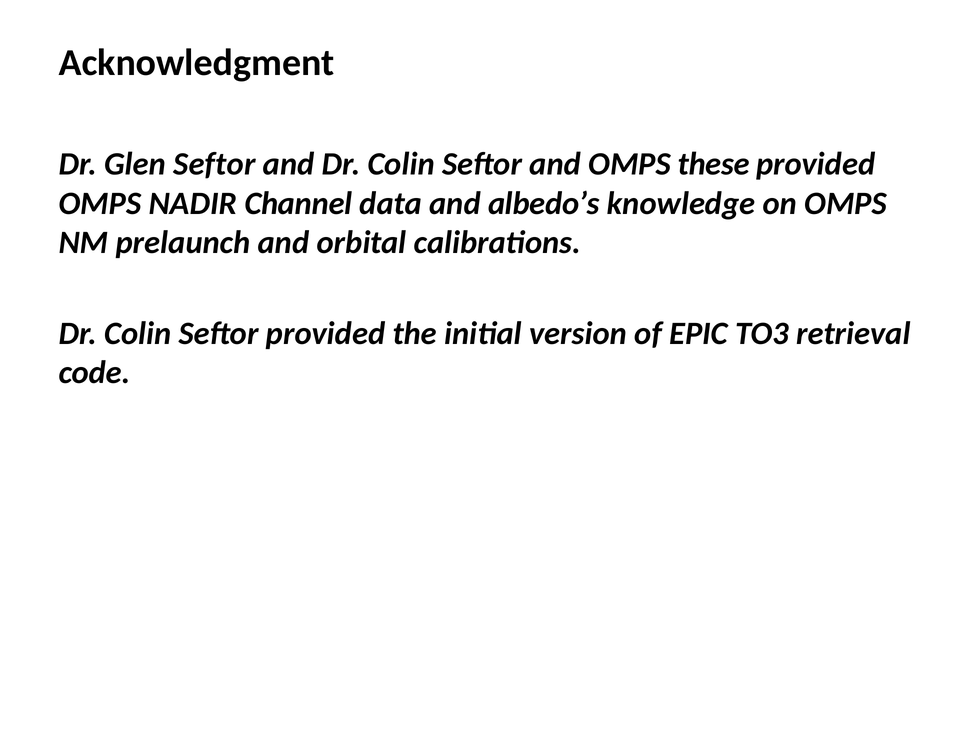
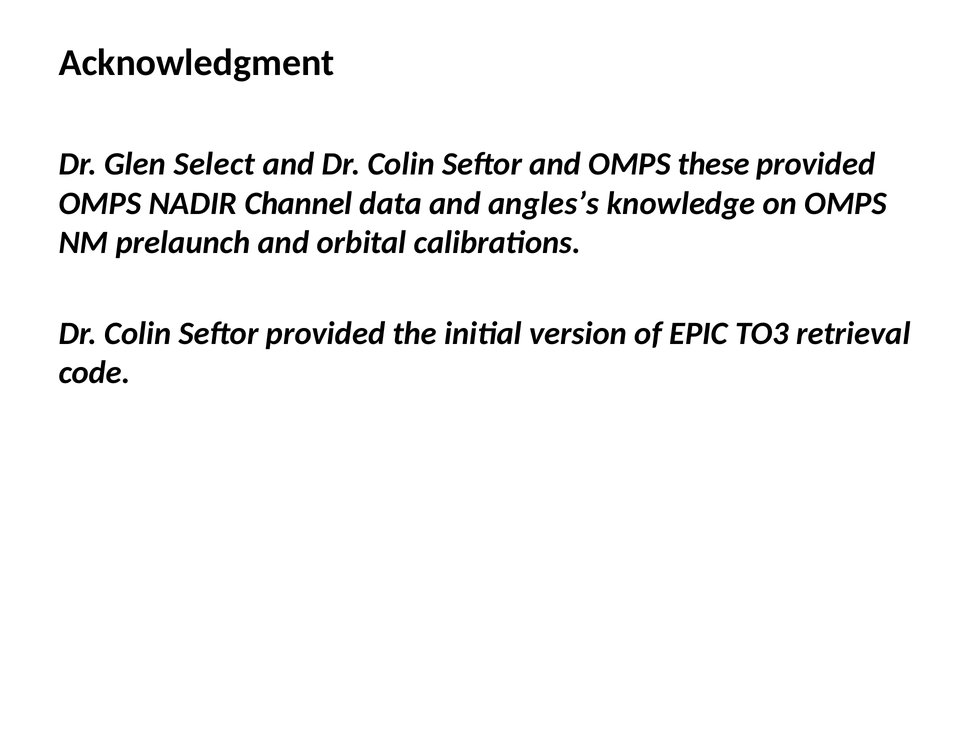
Glen Seftor: Seftor -> Select
albedo’s: albedo’s -> angles’s
